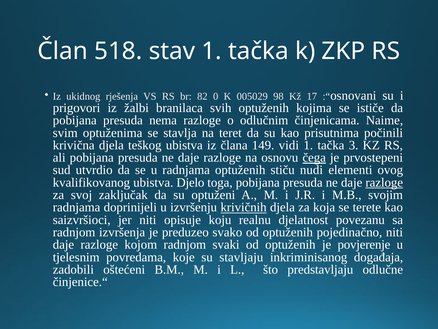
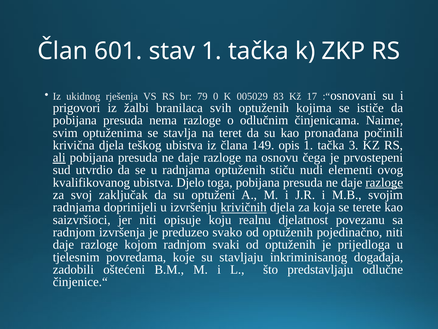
518: 518 -> 601
82: 82 -> 79
98: 98 -> 83
prisutnima: prisutnima -> pronađana
vidi: vidi -> opis
ali underline: none -> present
čega underline: present -> none
povjerenje: povjerenje -> prijedloga
